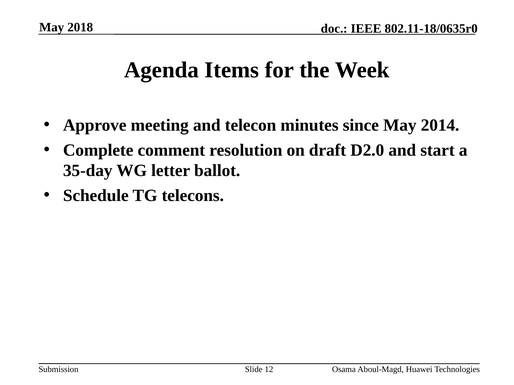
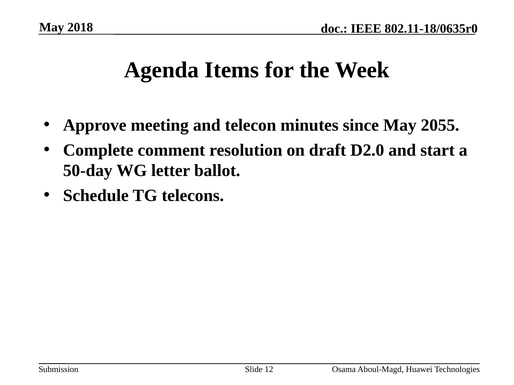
2014: 2014 -> 2055
35-day: 35-day -> 50-day
